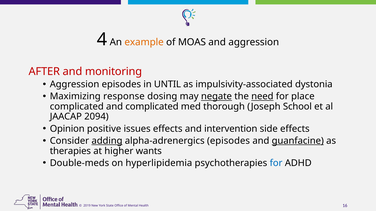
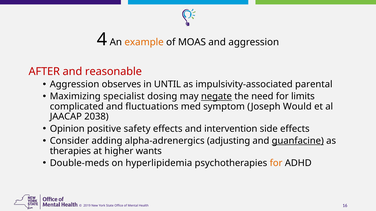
monitoring: monitoring -> reasonable
Aggression episodes: episodes -> observes
dystonia: dystonia -> parental
response: response -> specialist
need underline: present -> none
place: place -> limits
and complicated: complicated -> fluctuations
thorough: thorough -> symptom
School: School -> Would
2094: 2094 -> 2038
issues: issues -> safety
adding underline: present -> none
alpha-adrenergics episodes: episodes -> adjusting
for at (276, 163) colour: blue -> orange
